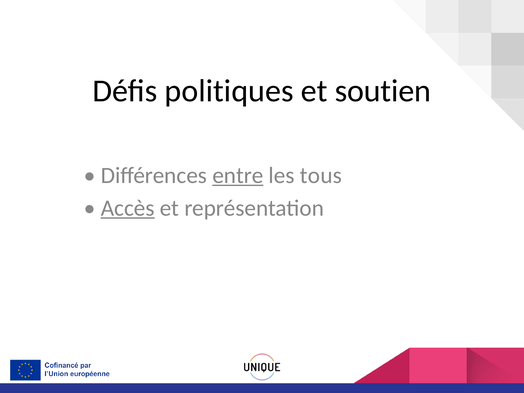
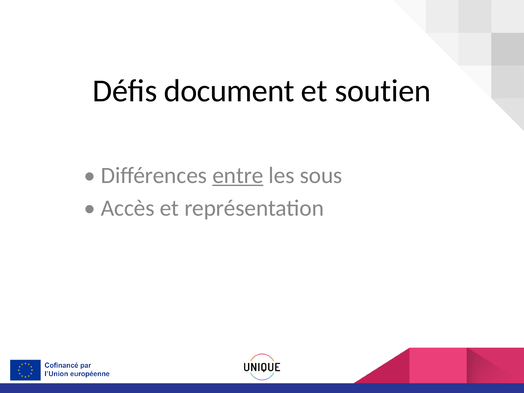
politiques: politiques -> document
tous: tous -> sous
Accès underline: present -> none
